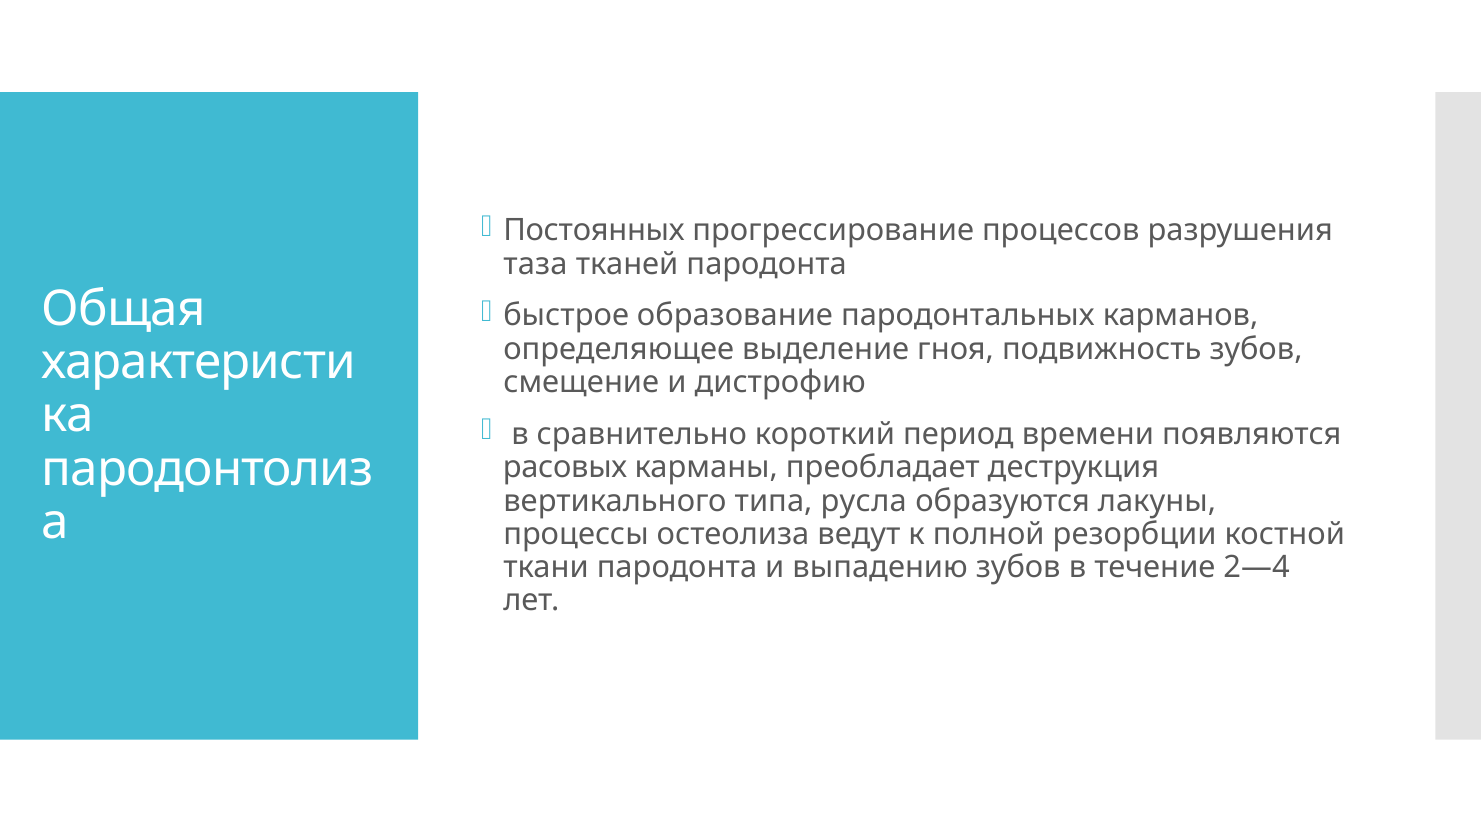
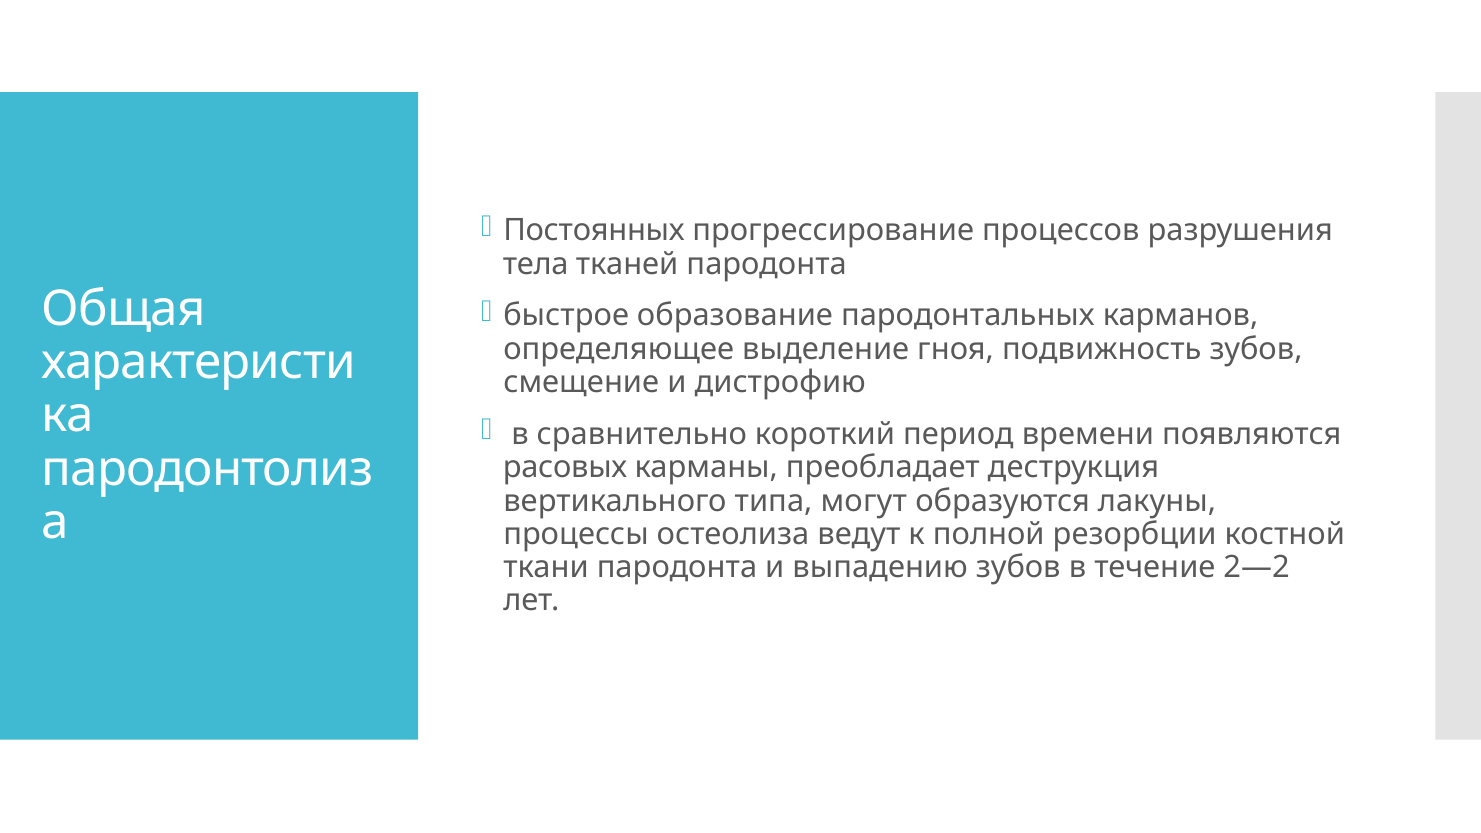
таза: таза -> тела
русла: русла -> могут
2—4: 2—4 -> 2—2
